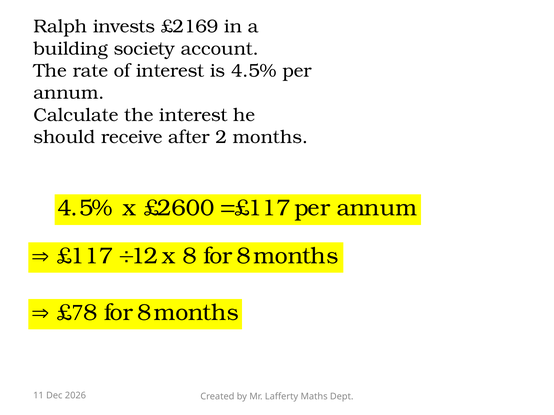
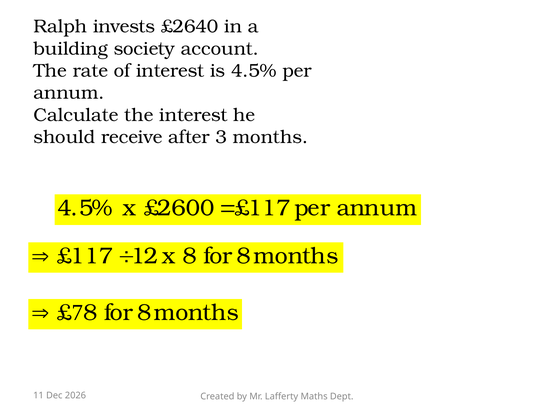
£2169: £2169 -> £2640
2: 2 -> 3
